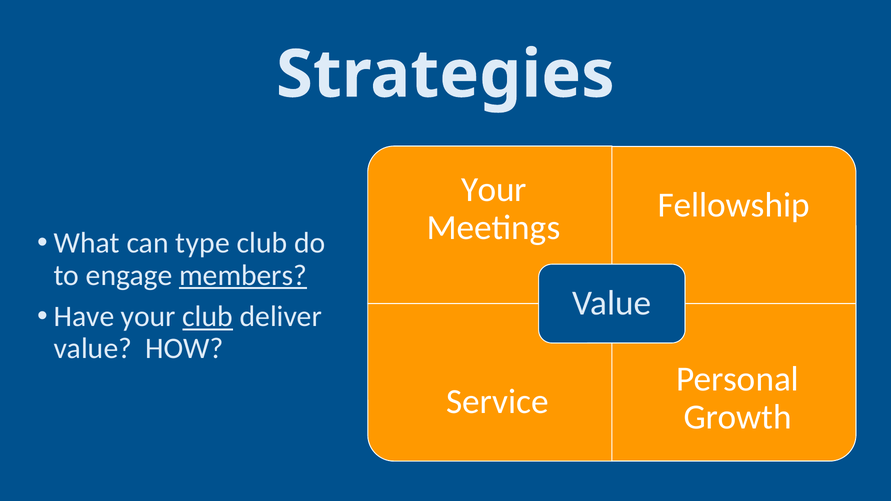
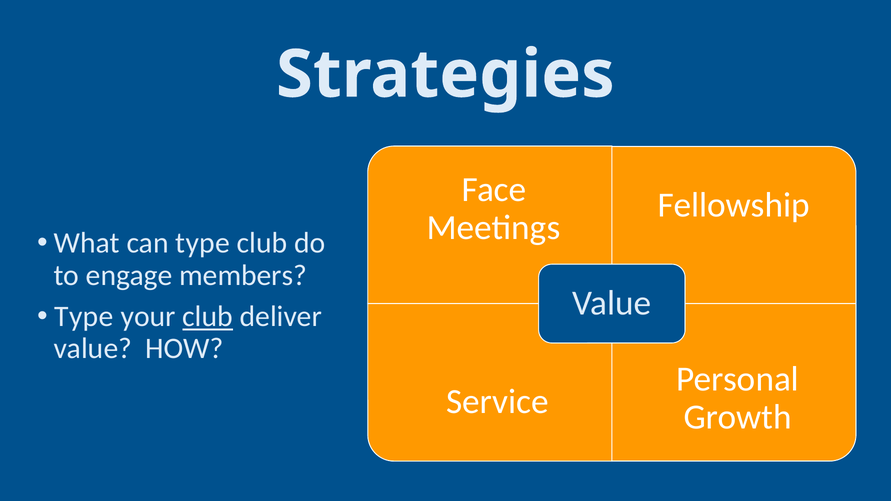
Your at (494, 190): Your -> Face
members underline: present -> none
Have at (84, 317): Have -> Type
